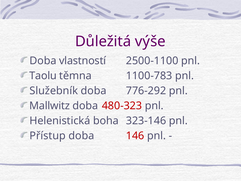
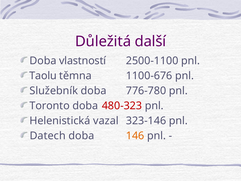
výše: výše -> další
1100-783: 1100-783 -> 1100-676
776-292: 776-292 -> 776-780
Mallwitz: Mallwitz -> Toronto
boha: boha -> vazal
Přístup: Přístup -> Datech
146 colour: red -> orange
